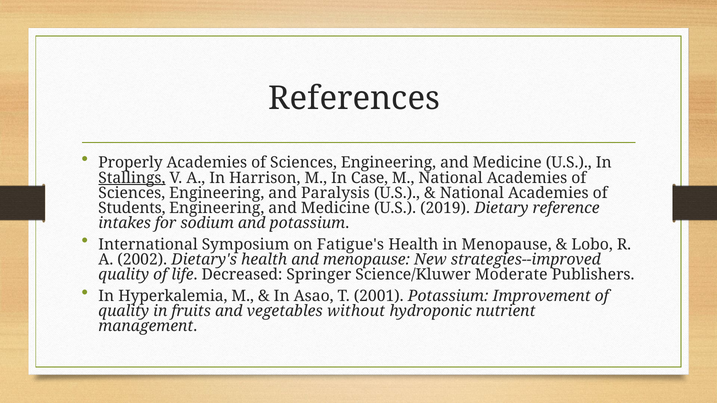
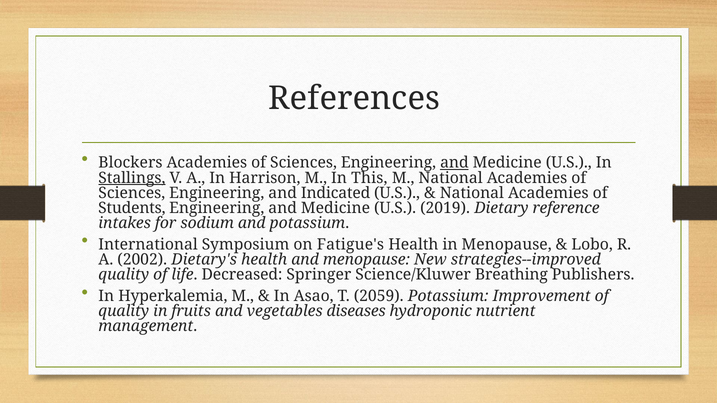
Properly: Properly -> Blockers
and at (454, 163) underline: none -> present
Case: Case -> This
Paralysis: Paralysis -> Indicated
Moderate: Moderate -> Breathing
2001: 2001 -> 2059
without: without -> diseases
